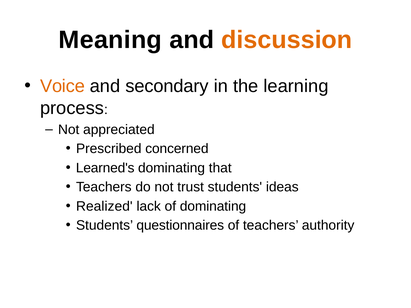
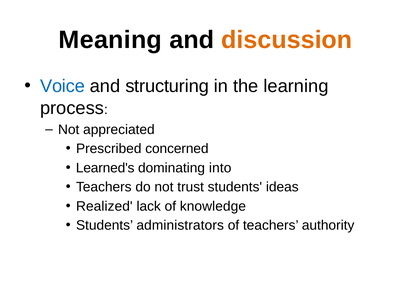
Voice colour: orange -> blue
secondary: secondary -> structuring
that: that -> into
of dominating: dominating -> knowledge
questionnaires: questionnaires -> administrators
